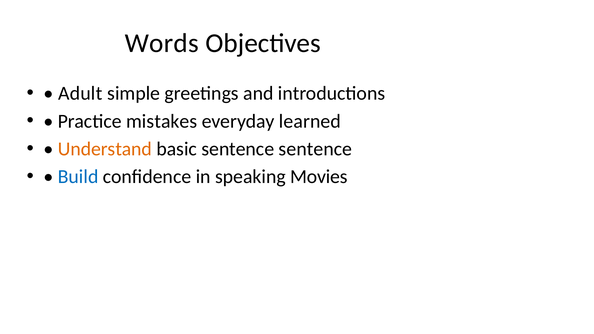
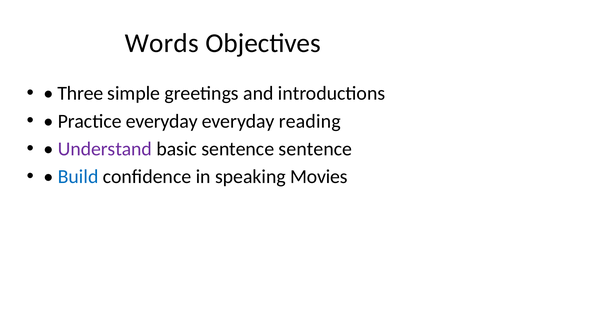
Adult: Adult -> Three
Practice mistakes: mistakes -> everyday
learned: learned -> reading
Understand colour: orange -> purple
